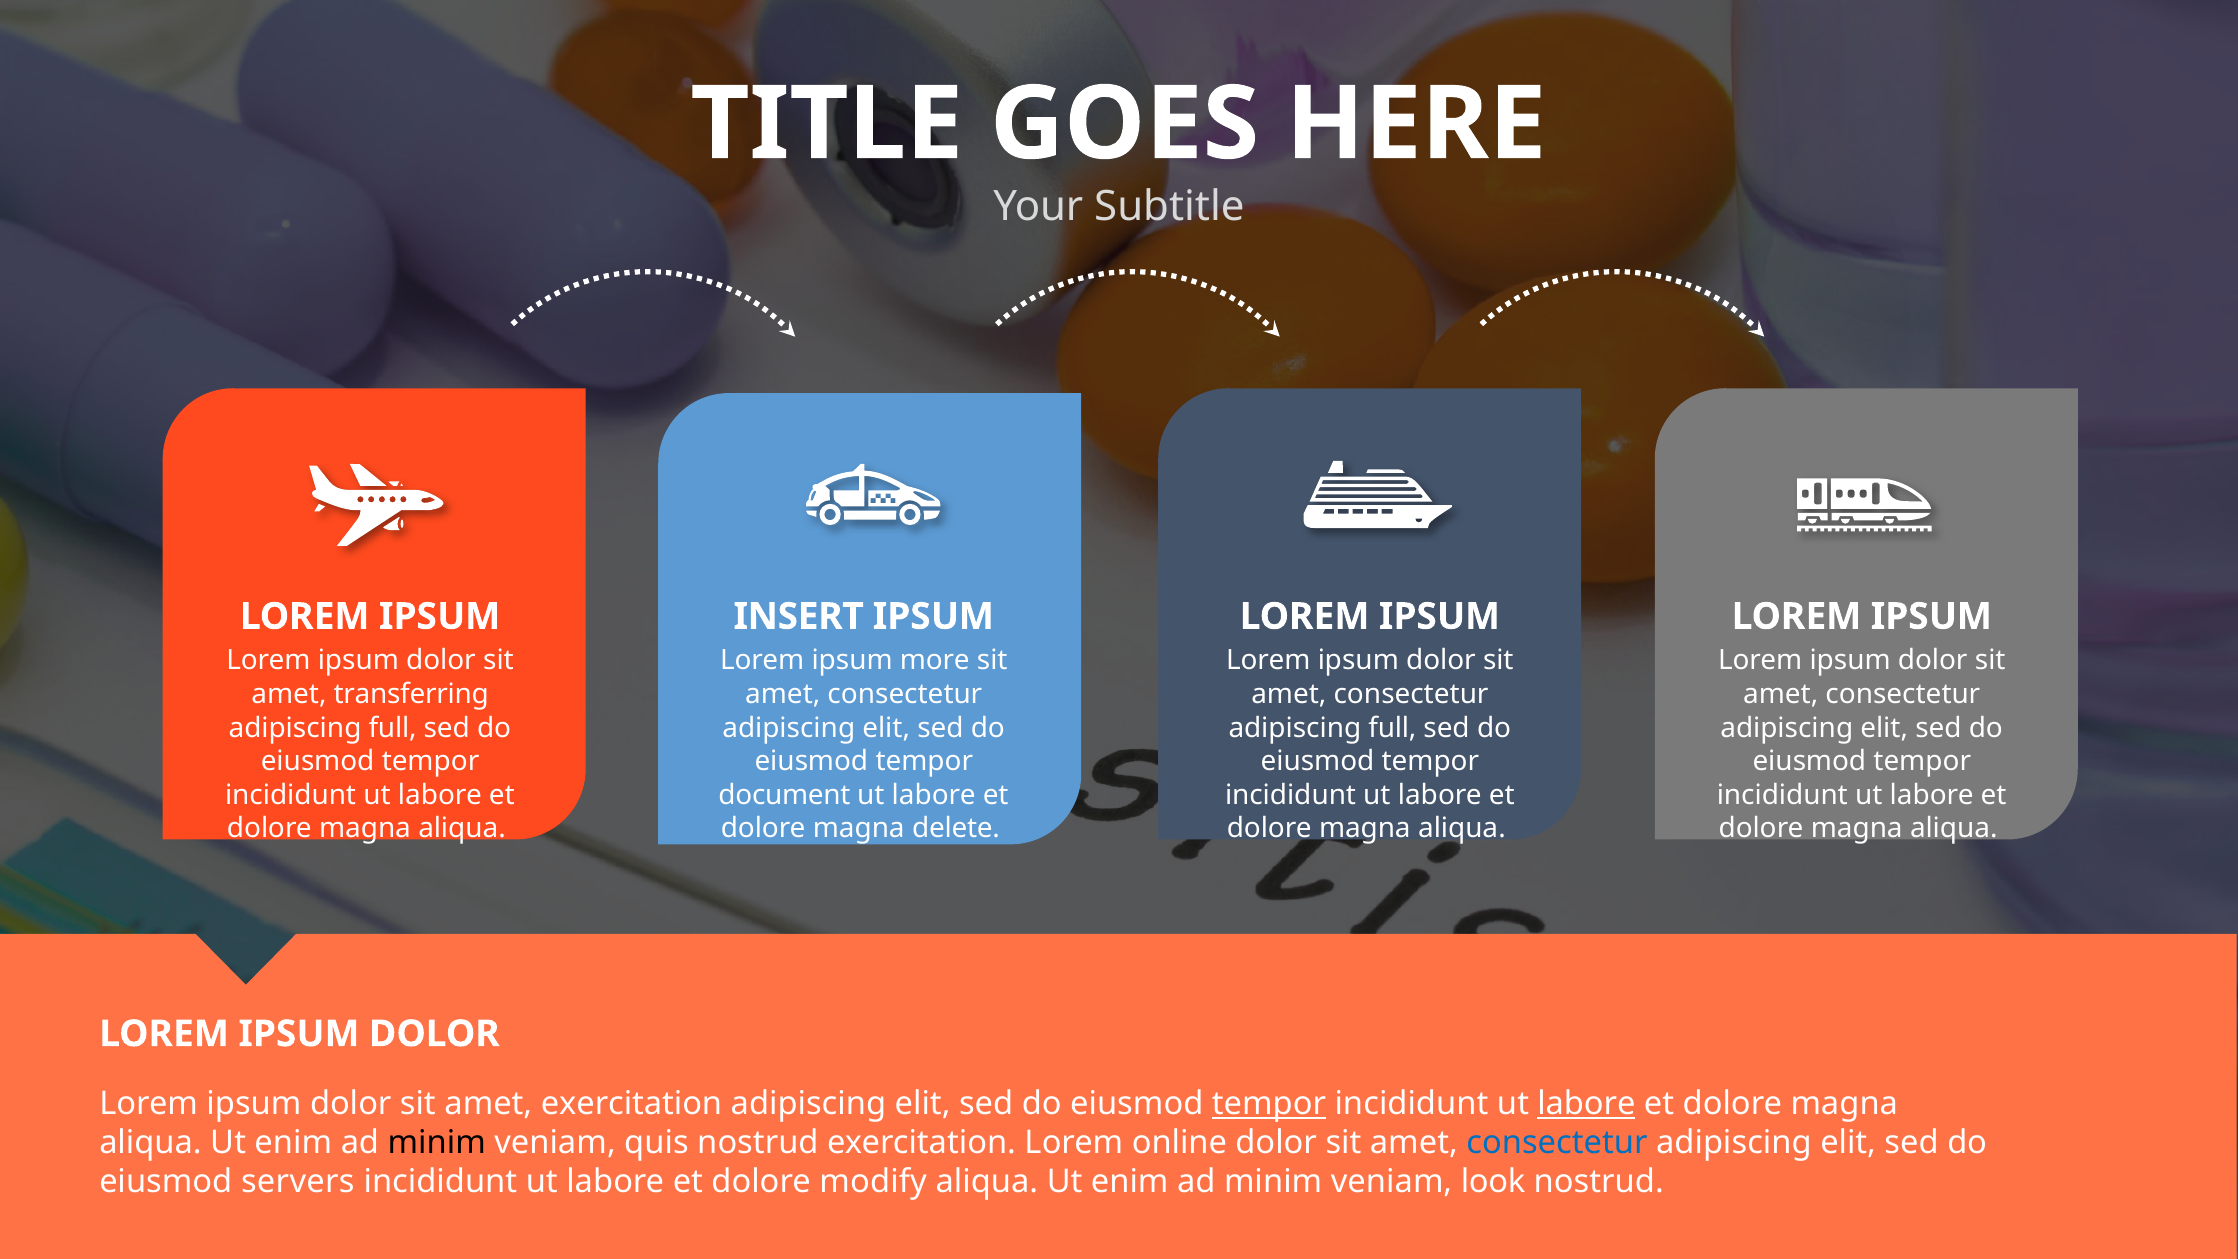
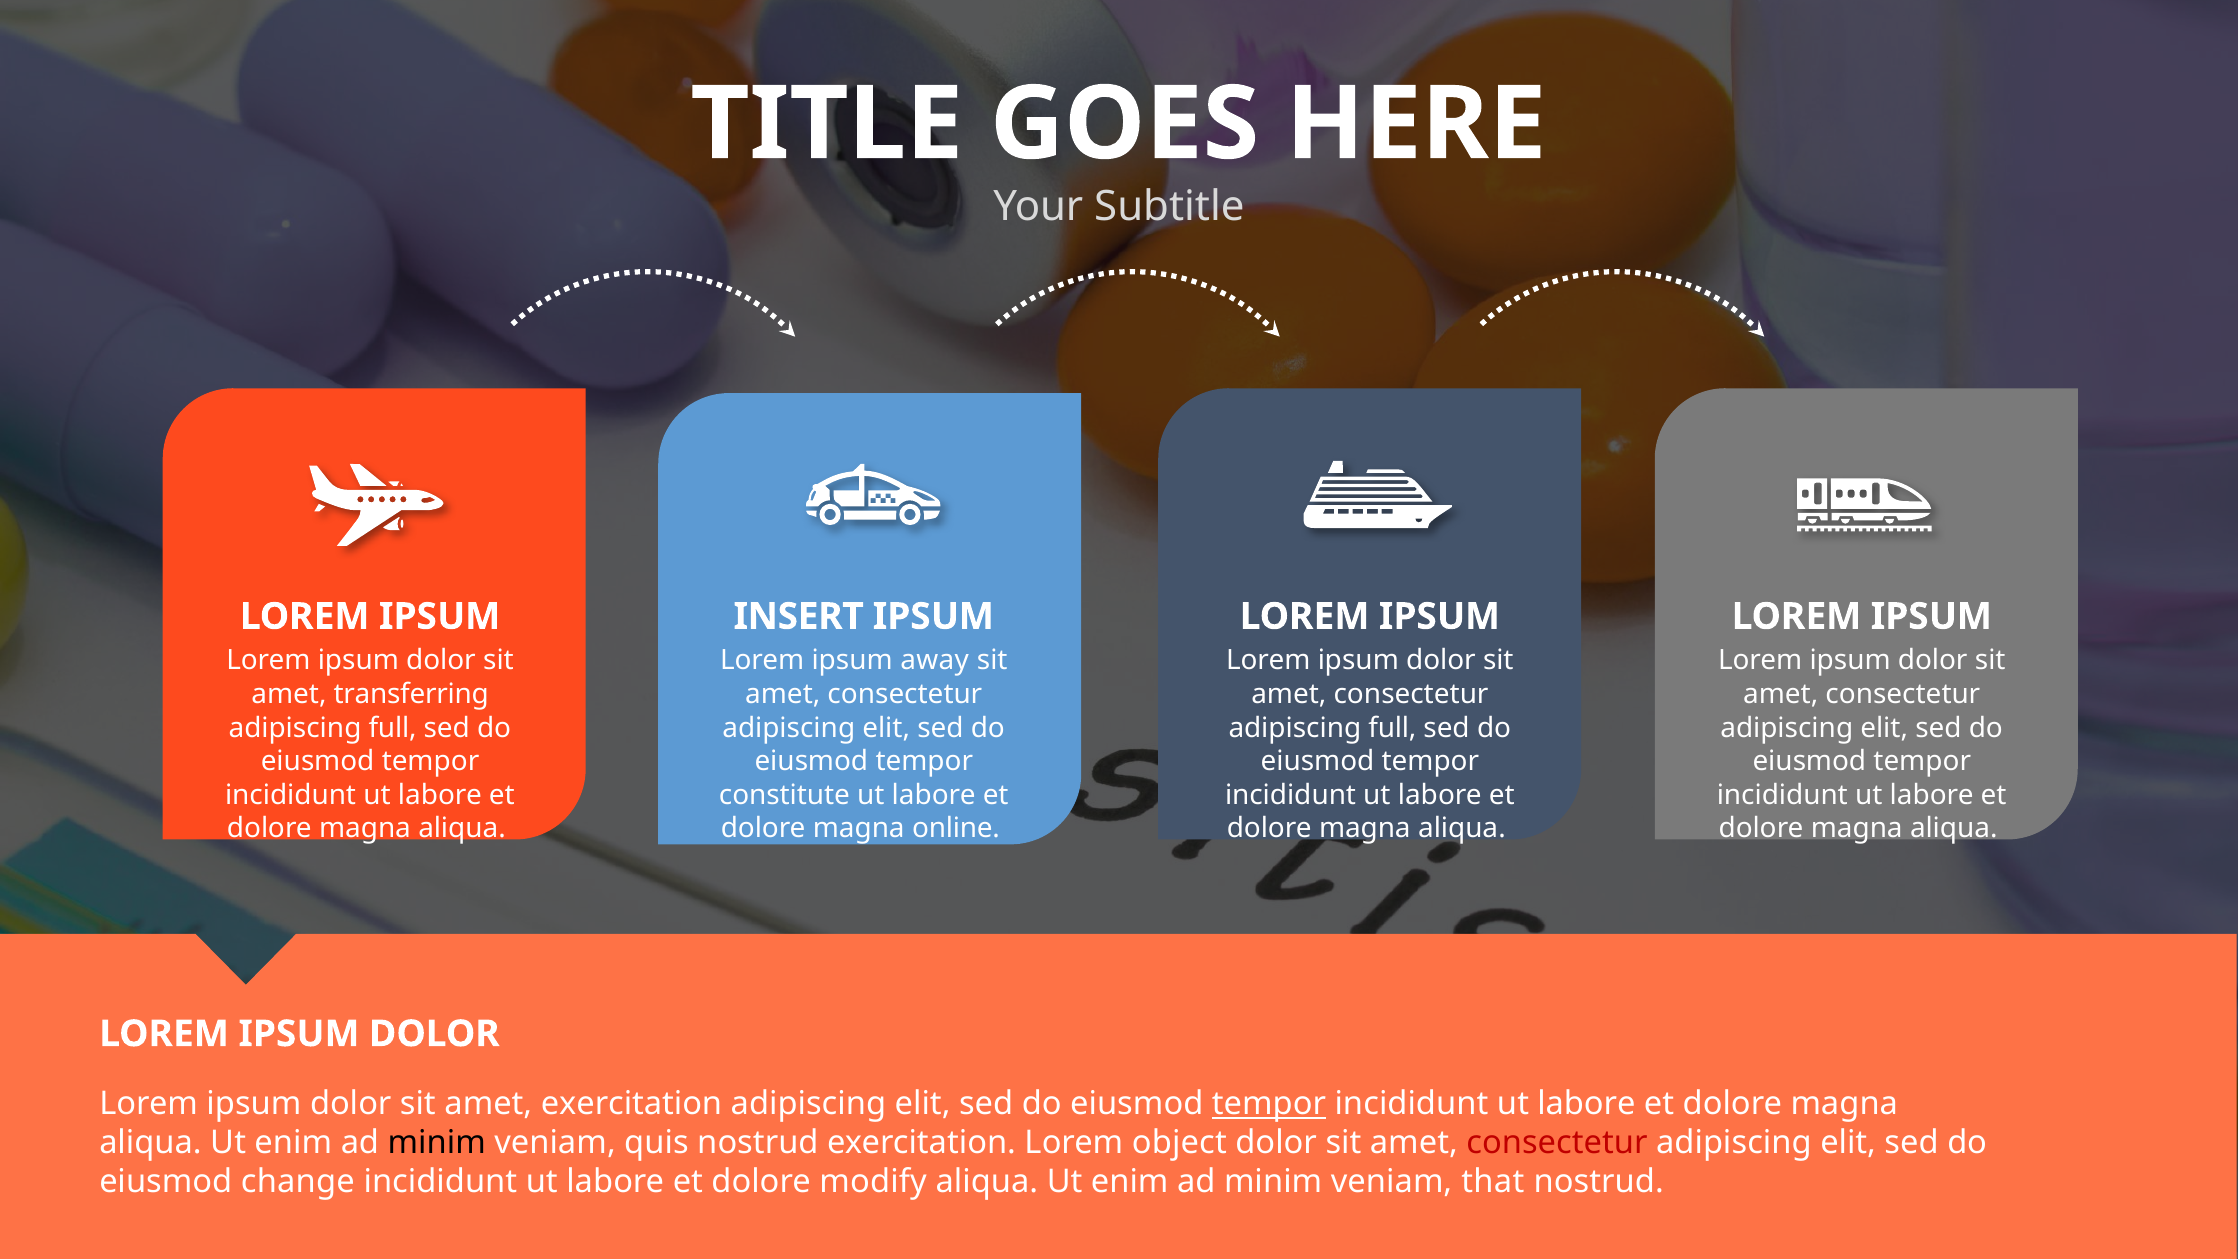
more: more -> away
document: document -> constitute
delete: delete -> online
labore at (1586, 1103) underline: present -> none
online: online -> object
consectetur at (1557, 1143) colour: blue -> red
servers: servers -> change
look: look -> that
